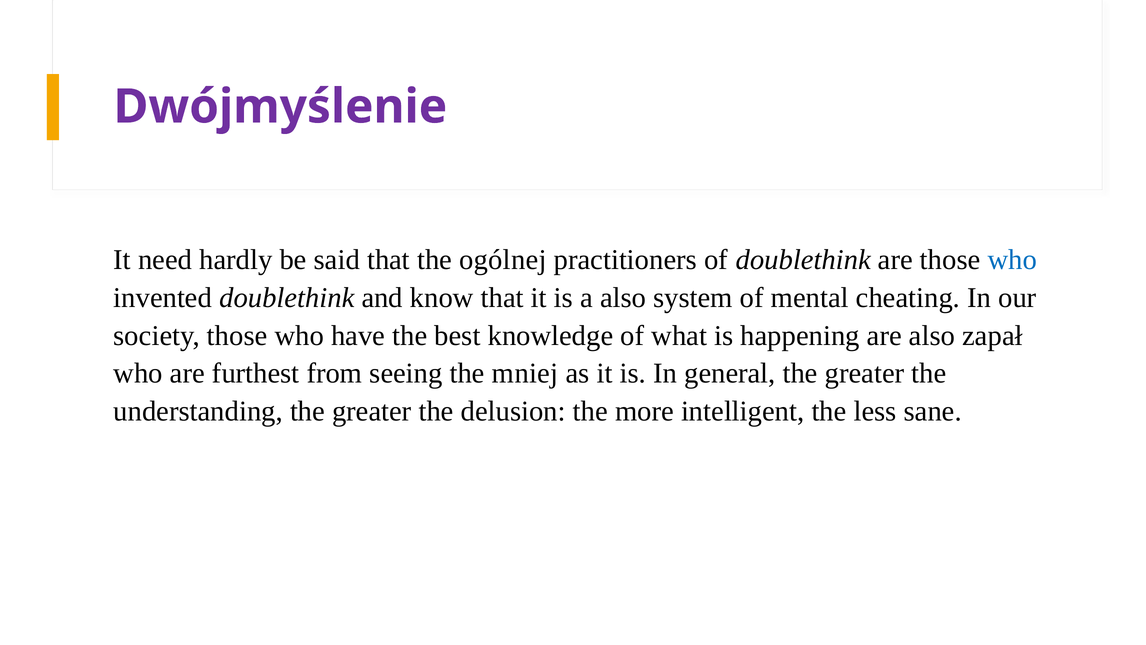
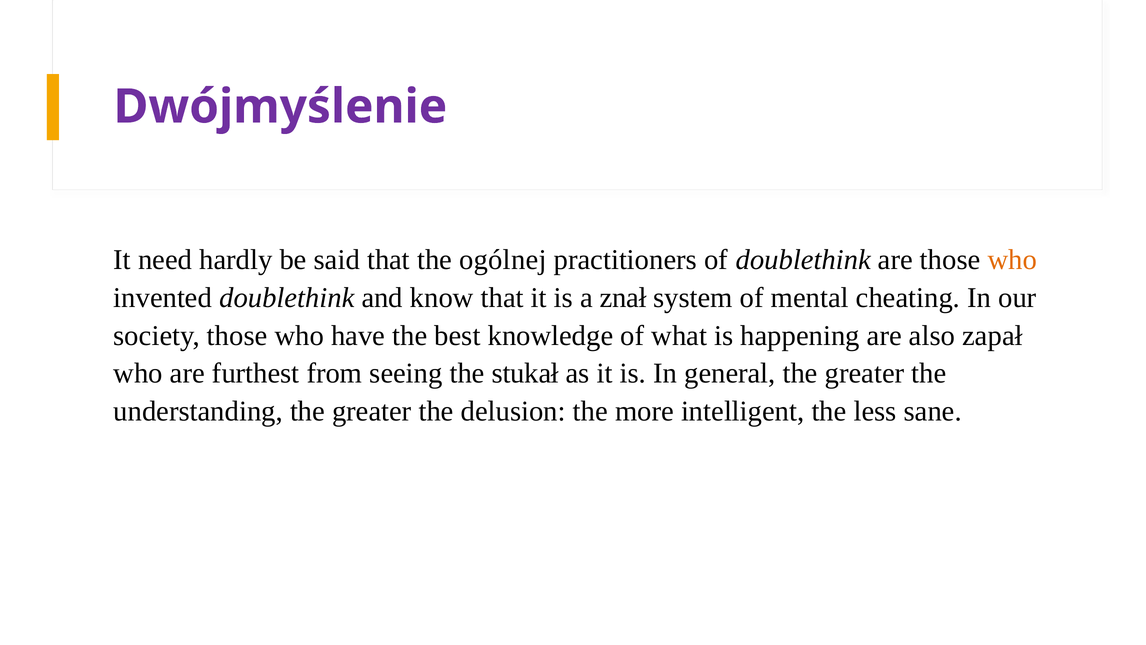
who at (1012, 260) colour: blue -> orange
a also: also -> znał
mniej: mniej -> stukał
